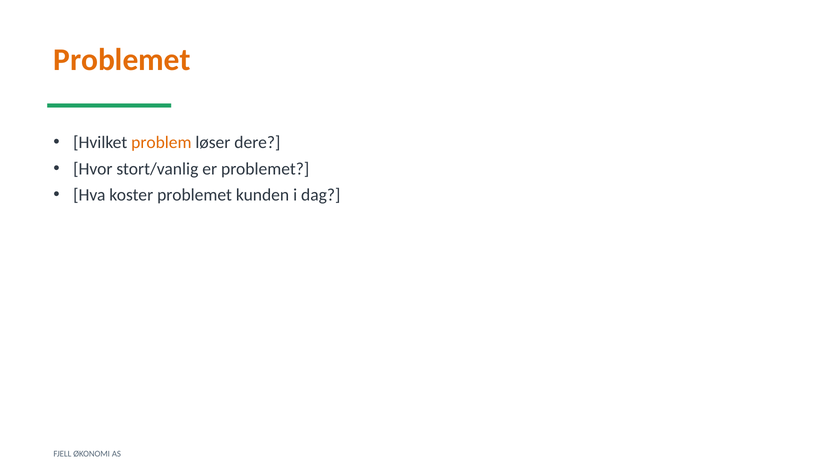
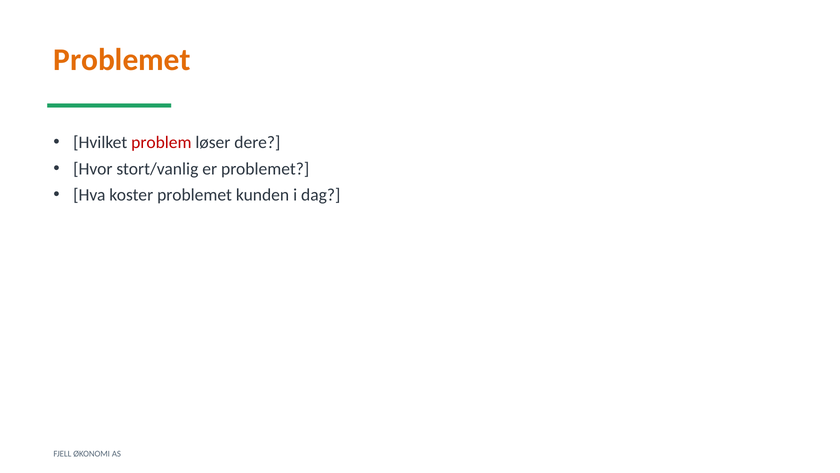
problem colour: orange -> red
